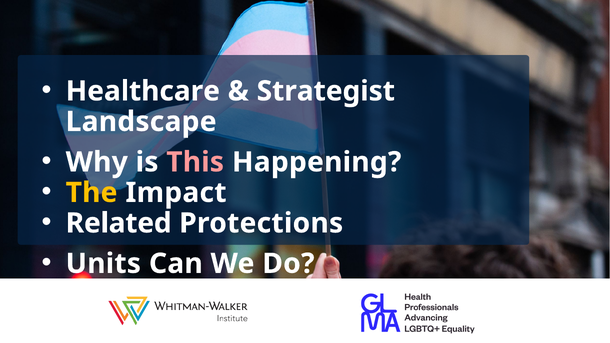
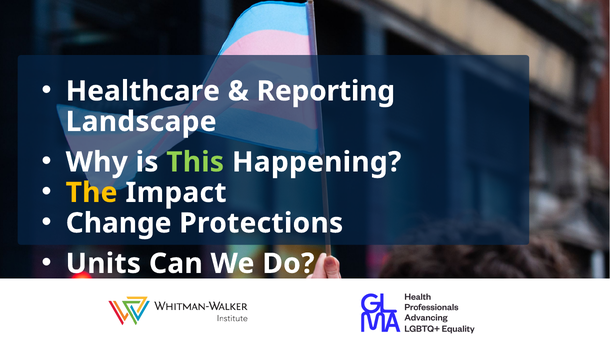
Strategist: Strategist -> Reporting
This colour: pink -> light green
Related: Related -> Change
